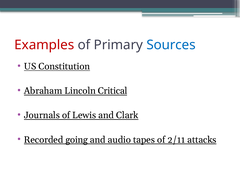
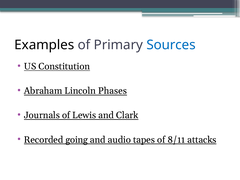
Examples colour: red -> black
Critical: Critical -> Phases
2/11: 2/11 -> 8/11
